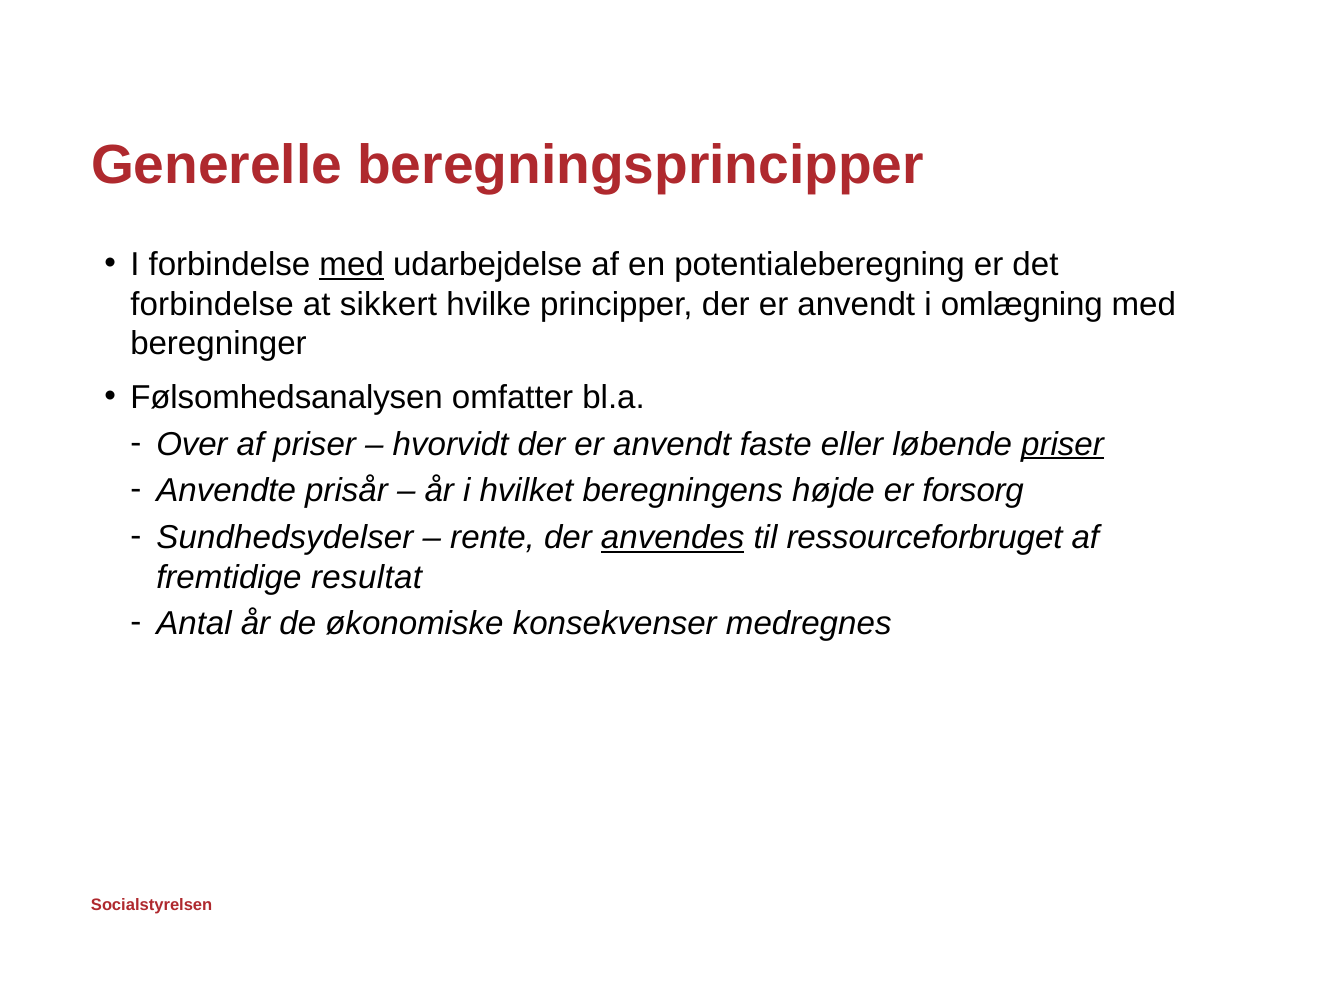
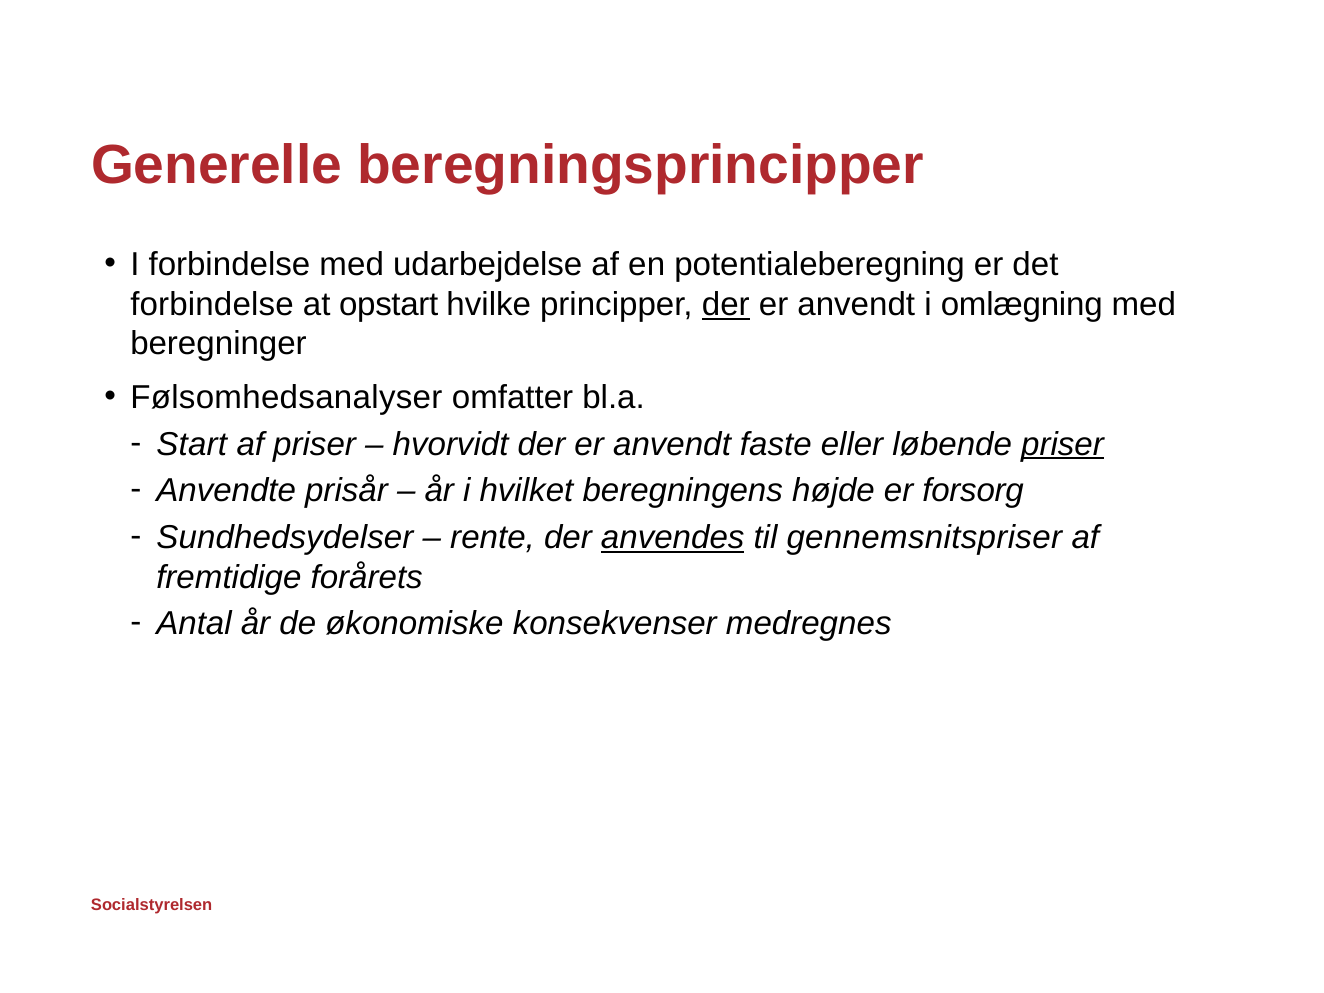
med at (352, 265) underline: present -> none
sikkert: sikkert -> opstart
der at (726, 304) underline: none -> present
Følsomhedsanalysen: Følsomhedsanalysen -> Følsomhedsanalyser
Over: Over -> Start
ressourceforbruget: ressourceforbruget -> gennemsnitspriser
resultat: resultat -> forårets
